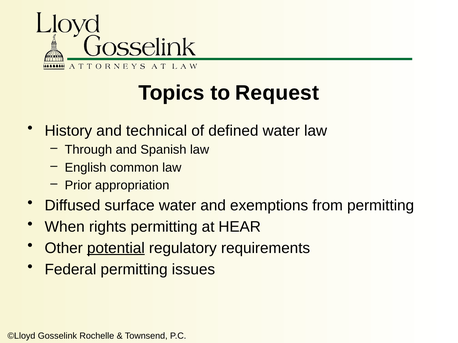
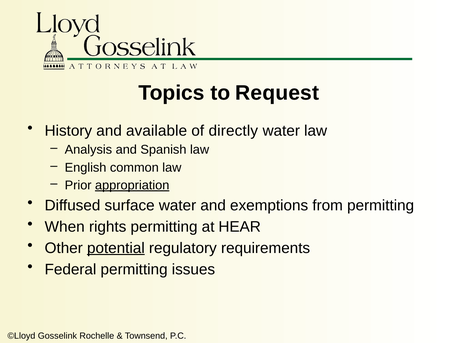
technical: technical -> available
defined: defined -> directly
Through: Through -> Analysis
appropriation underline: none -> present
